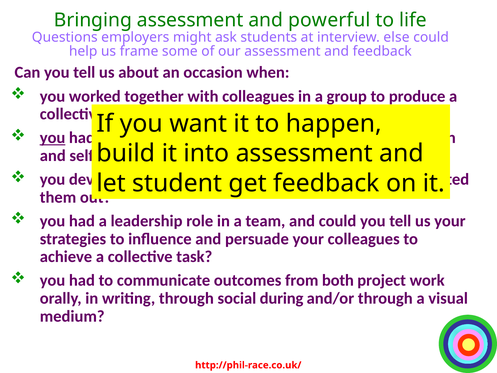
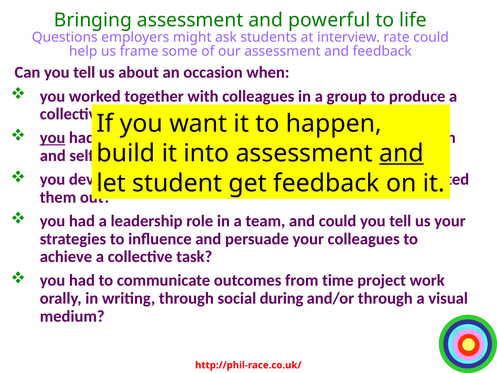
else: else -> rate
and at (401, 153) underline: none -> present
both: both -> time
